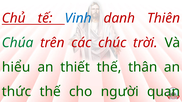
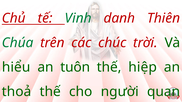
Vinh colour: blue -> green
thiết: thiết -> tuôn
thân: thân -> hiệp
thức: thức -> thoả
